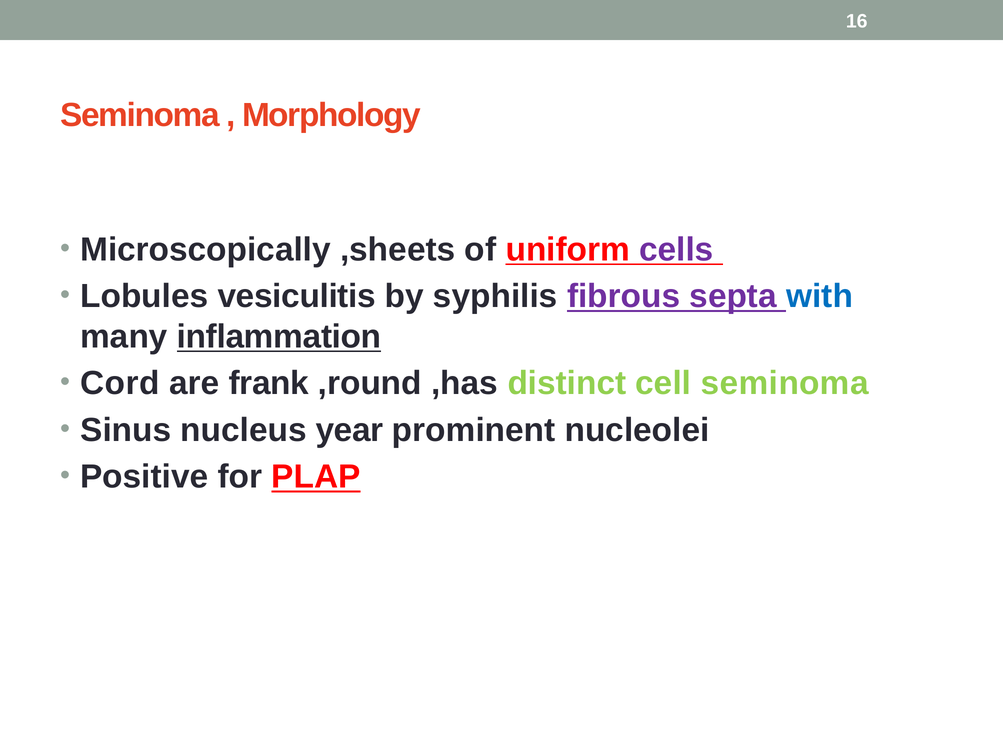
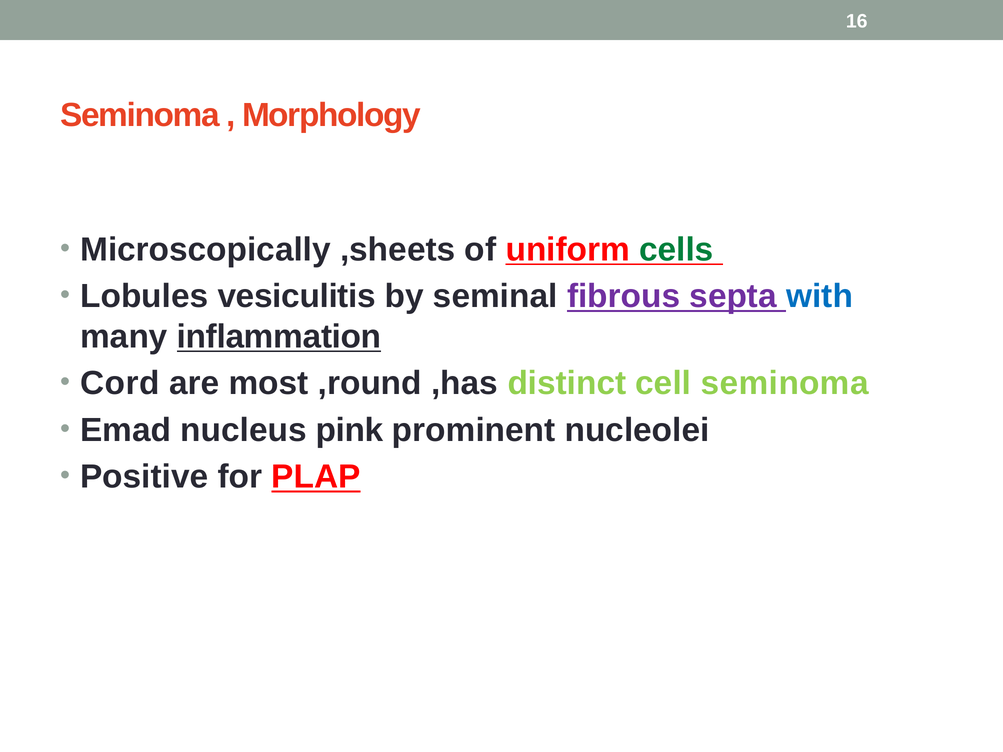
cells colour: purple -> green
syphilis: syphilis -> seminal
frank: frank -> most
Sinus: Sinus -> Emad
year: year -> pink
